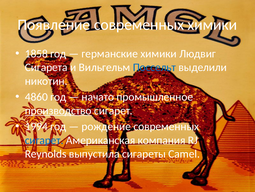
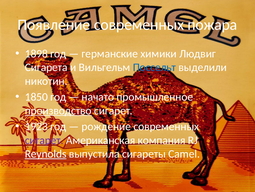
современных химики: химики -> пожара
1858: 1858 -> 1898
4860: 4860 -> 1850
1994: 1994 -> 1923
сигарет at (44, 140) colour: blue -> purple
Reynolds underline: none -> present
